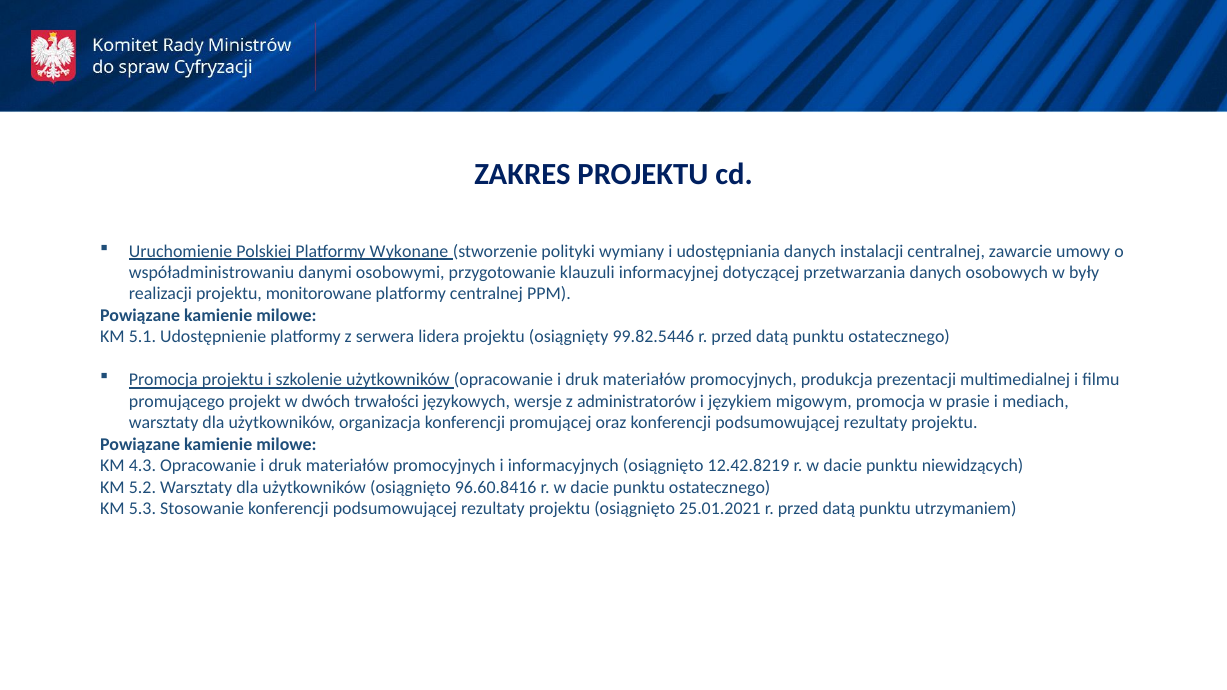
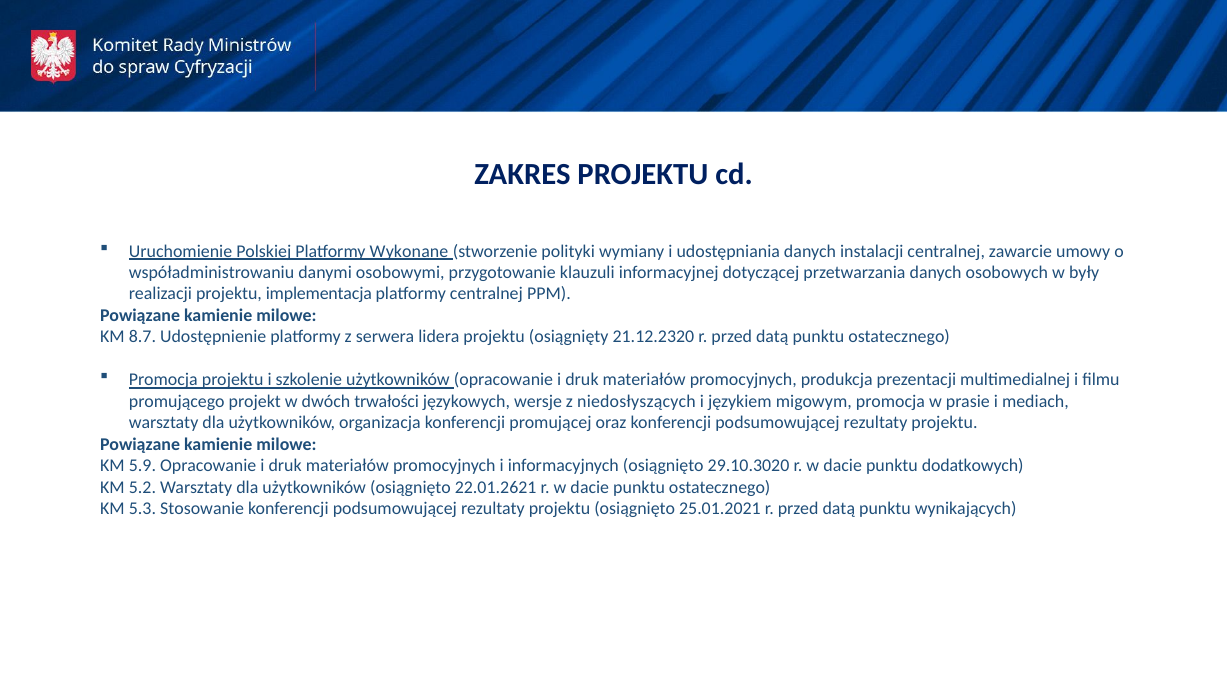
monitorowane: monitorowane -> implementacja
5.1: 5.1 -> 8.7
99.82.5446: 99.82.5446 -> 21.12.2320
administratorów: administratorów -> niedosłyszących
4.3: 4.3 -> 5.9
12.42.8219: 12.42.8219 -> 29.10.3020
niewidzących: niewidzących -> dodatkowych
96.60.8416: 96.60.8416 -> 22.01.2621
utrzymaniem: utrzymaniem -> wynikających
